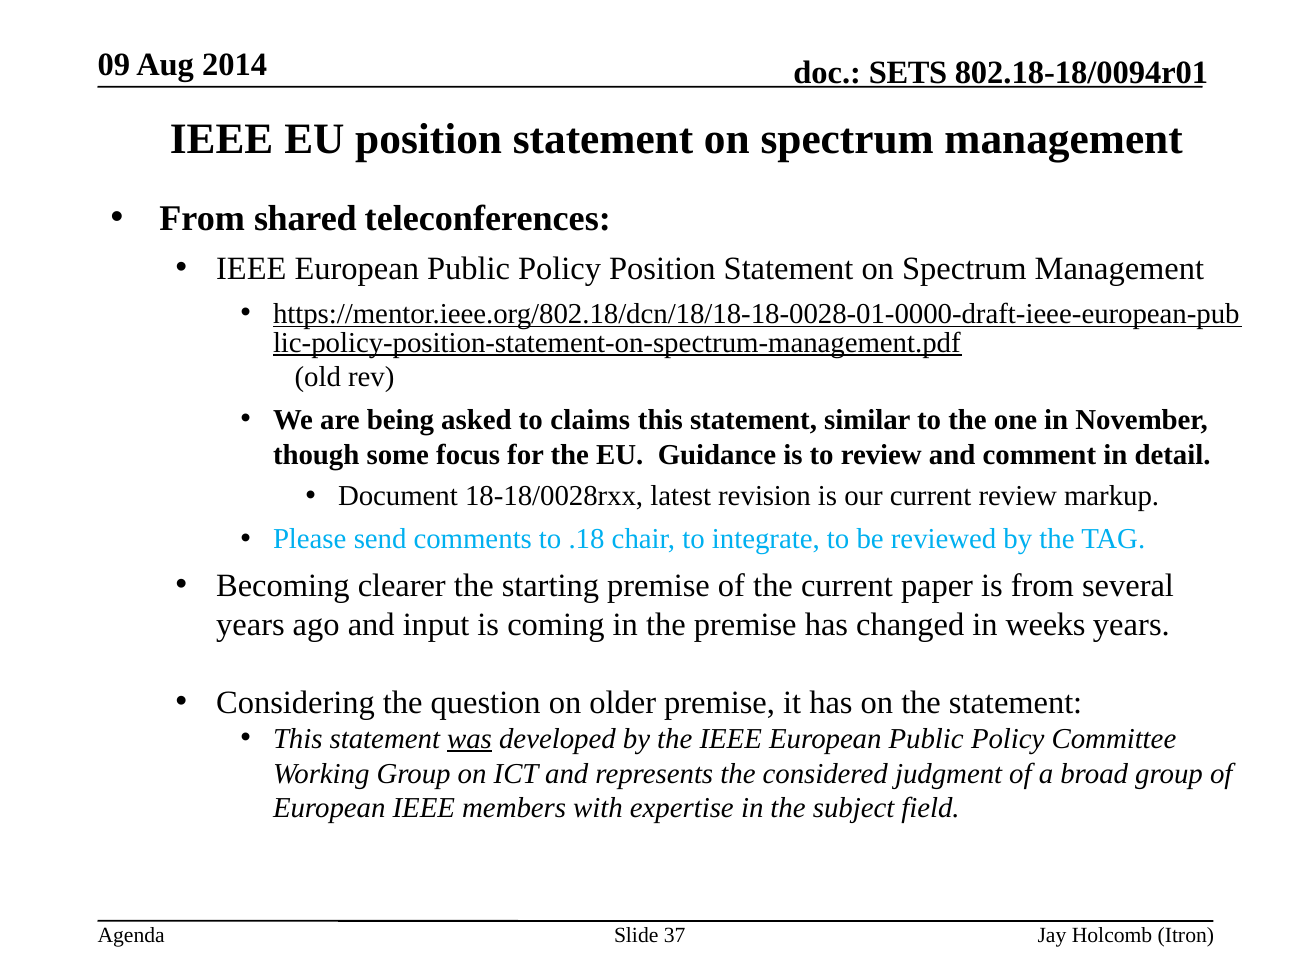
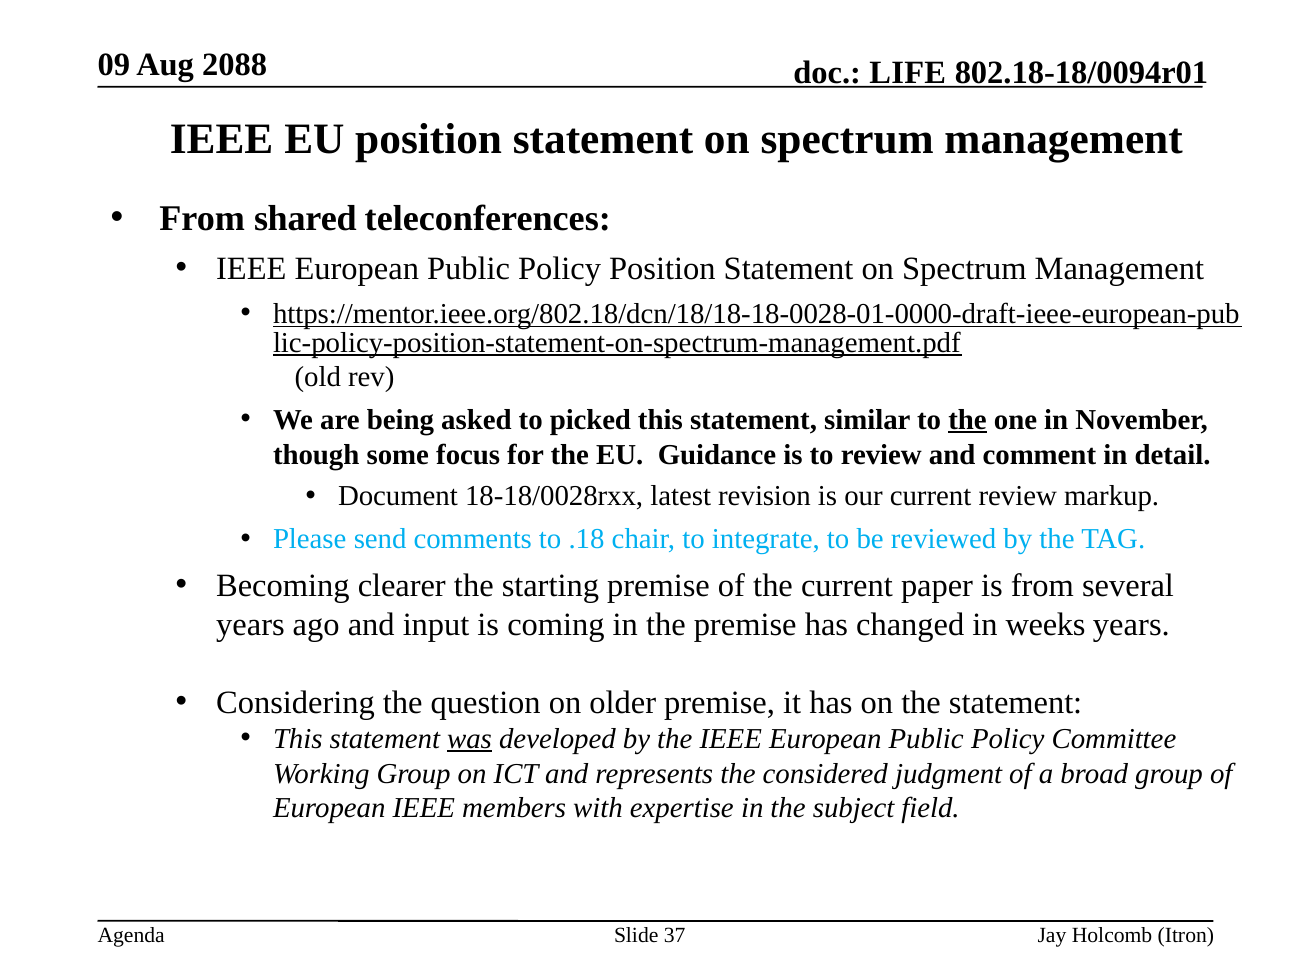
2014: 2014 -> 2088
SETS: SETS -> LIFE
claims: claims -> picked
the at (968, 420) underline: none -> present
